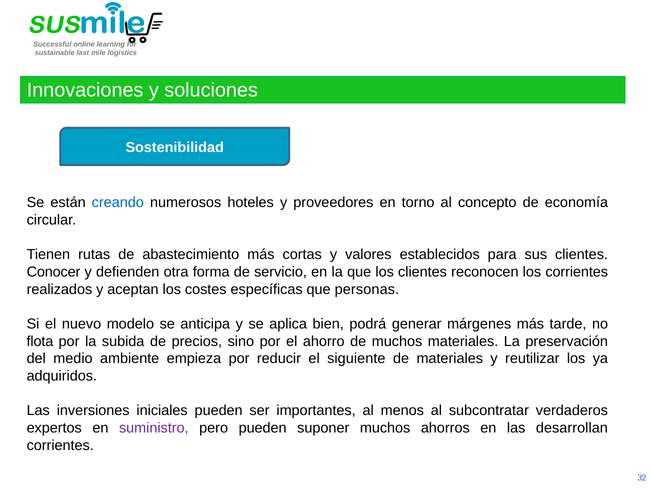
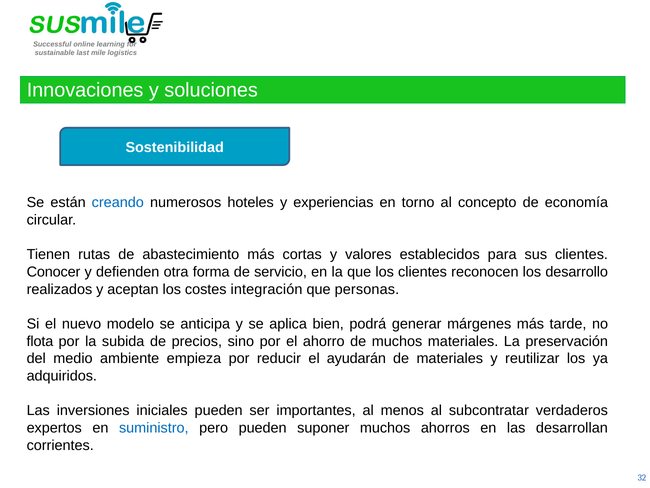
proveedores: proveedores -> experiencias
los corrientes: corrientes -> desarrollo
específicas: específicas -> integración
siguiente: siguiente -> ayudarán
suministro colour: purple -> blue
